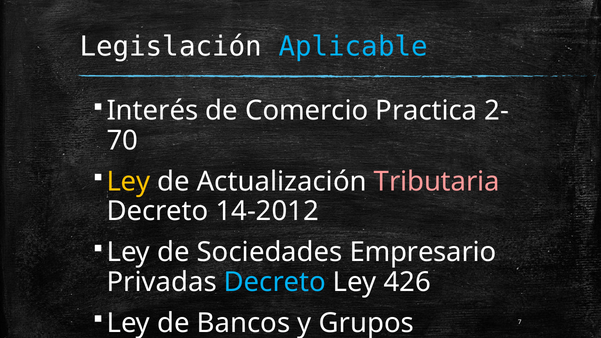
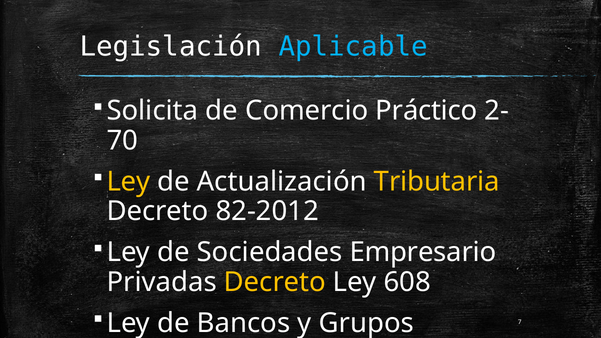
Interés: Interés -> Solicita
Practica: Practica -> Práctico
Tributaria colour: pink -> yellow
14-2012: 14-2012 -> 82-2012
Decreto at (275, 282) colour: light blue -> yellow
426: 426 -> 608
